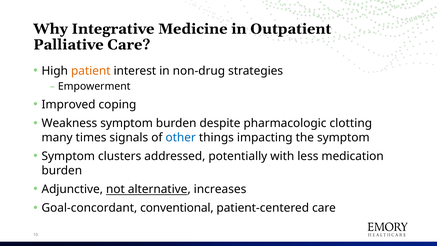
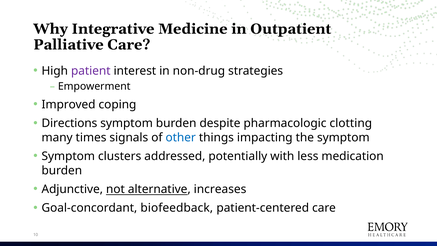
patient colour: orange -> purple
Weakness: Weakness -> Directions
conventional: conventional -> biofeedback
